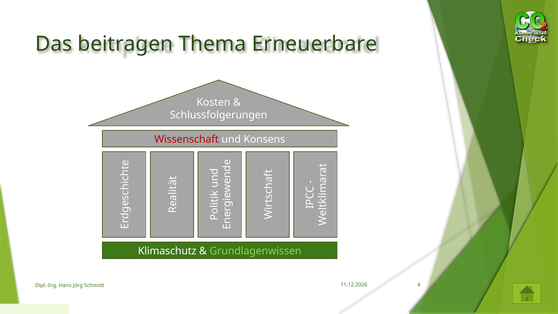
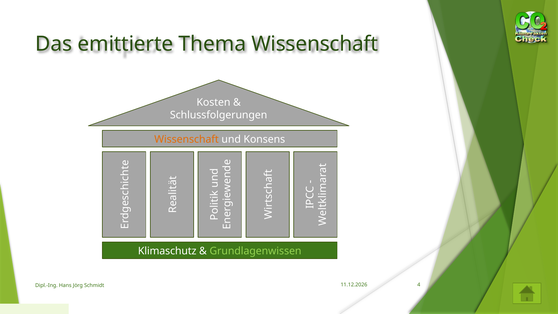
beitragen: beitragen -> emittierte
Thema Erneuerbare: Erneuerbare -> Wissenschaft
Wissenschaft at (187, 139) colour: red -> orange
